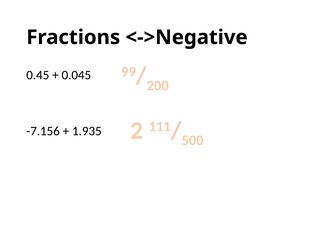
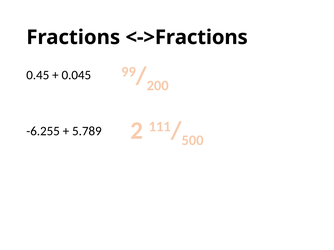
<->Negative: <->Negative -> <->Fractions
-7.156: -7.156 -> -6.255
1.935: 1.935 -> 5.789
